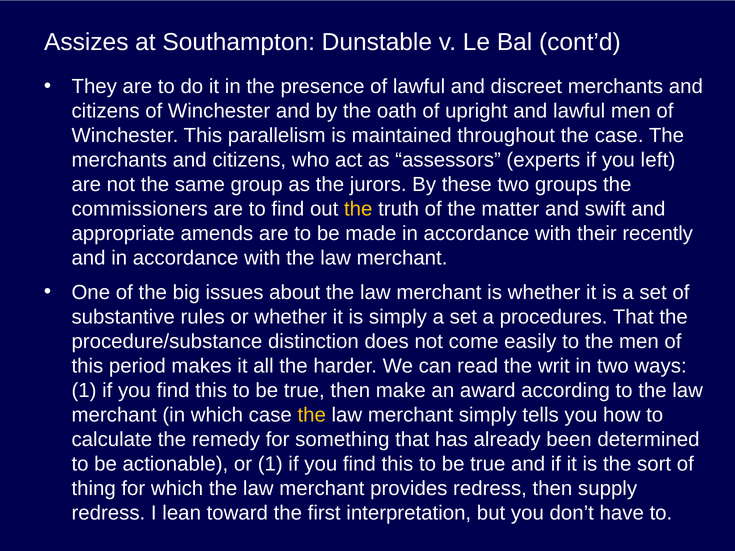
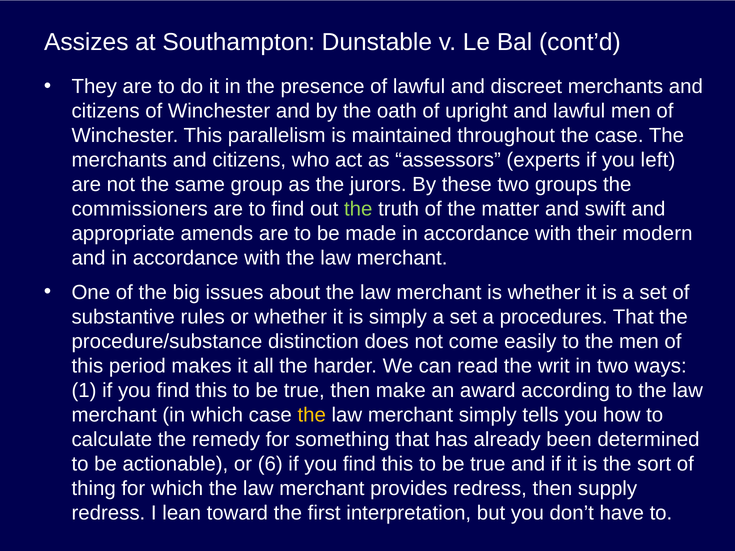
the at (358, 209) colour: yellow -> light green
recently: recently -> modern
or 1: 1 -> 6
